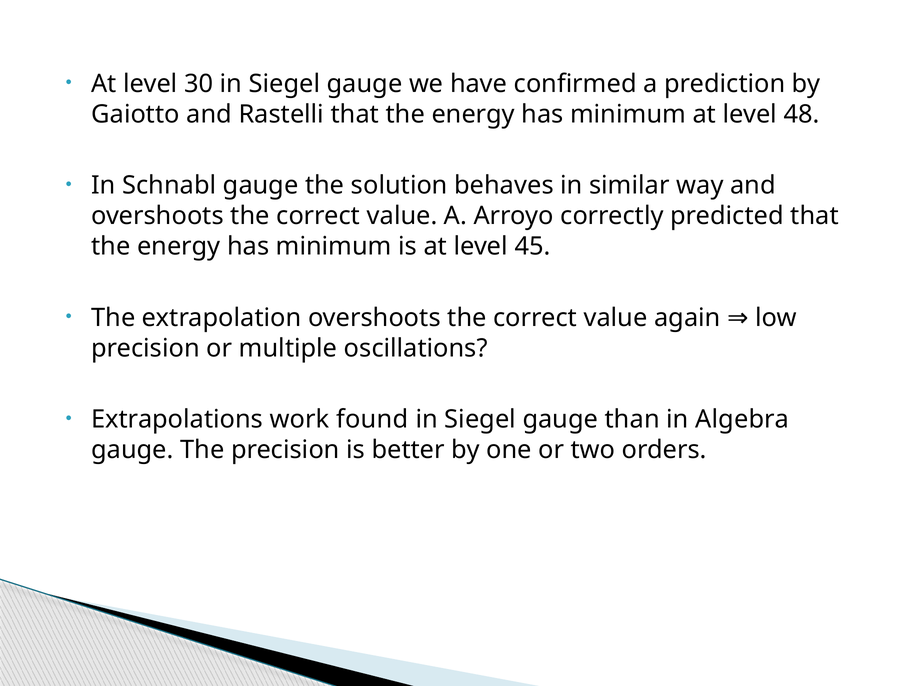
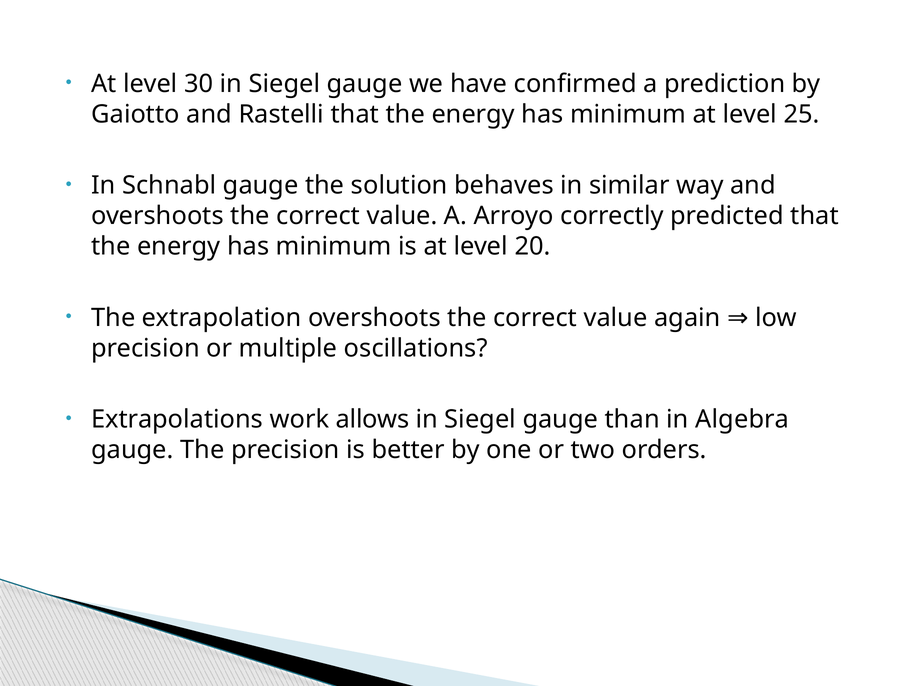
48: 48 -> 25
45: 45 -> 20
found: found -> allows
